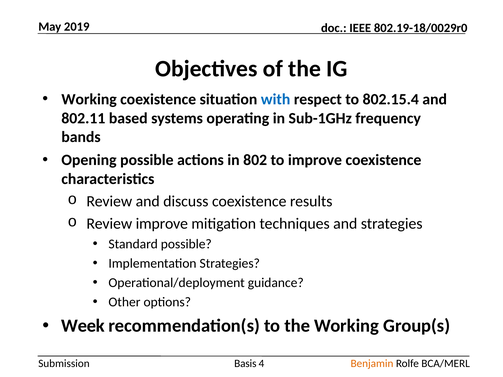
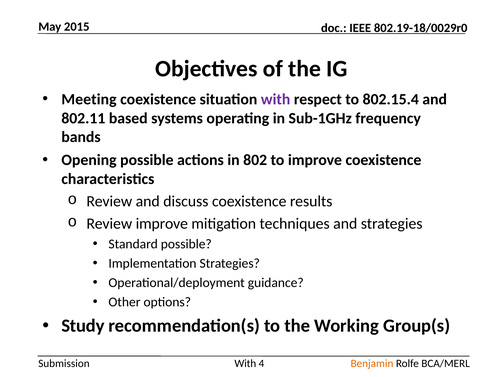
2019: 2019 -> 2015
Working at (89, 99): Working -> Meeting
with at (276, 99) colour: blue -> purple
Week: Week -> Study
Basis at (245, 364): Basis -> With
